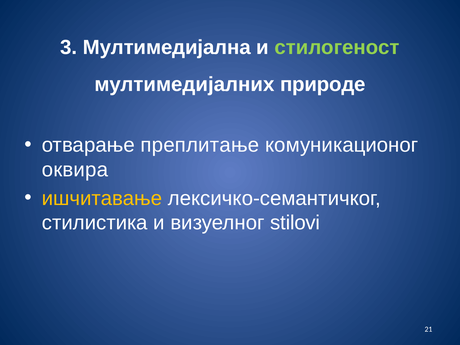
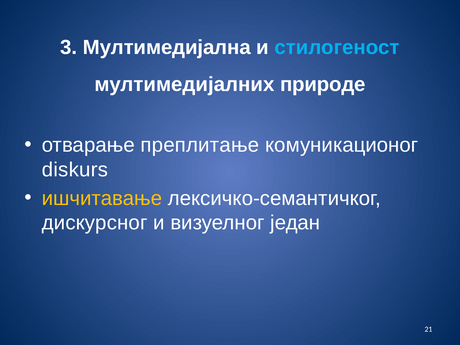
стилогеност colour: light green -> light blue
оквира: оквира -> diskurs
стилистика: стилистика -> дискурсног
stilovi: stilovi -> један
